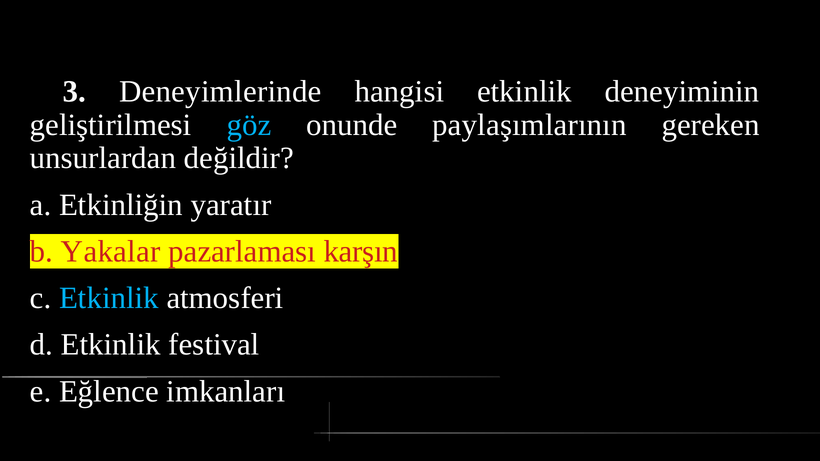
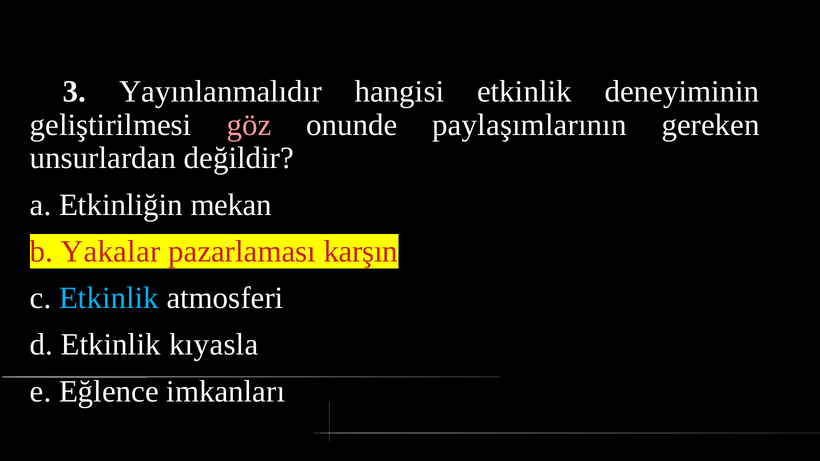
Deneyimlerinde: Deneyimlerinde -> Yayınlanmalıdır
göz colour: light blue -> pink
yaratır: yaratır -> mekan
festival: festival -> kıyasla
